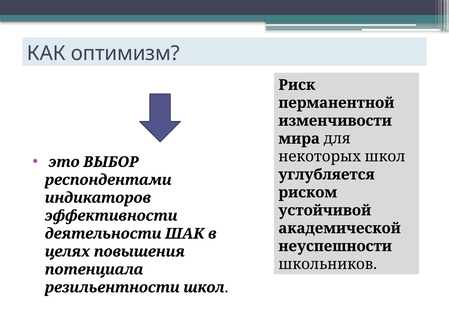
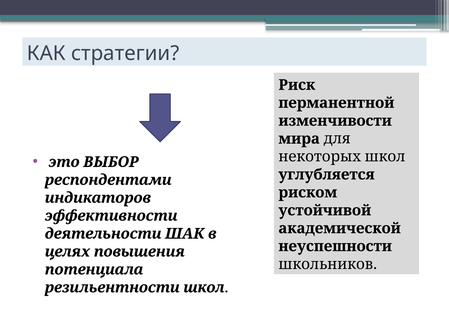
оптимизм: оптимизм -> стратегии
